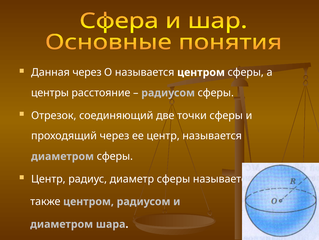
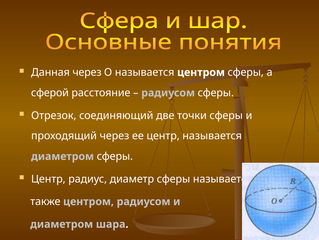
центры: центры -> сферой
